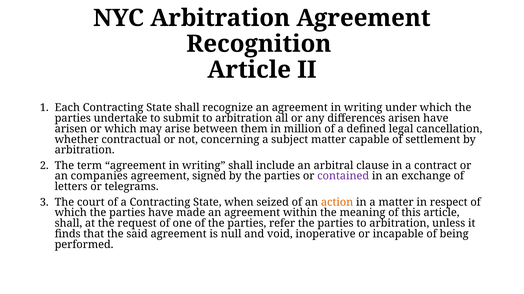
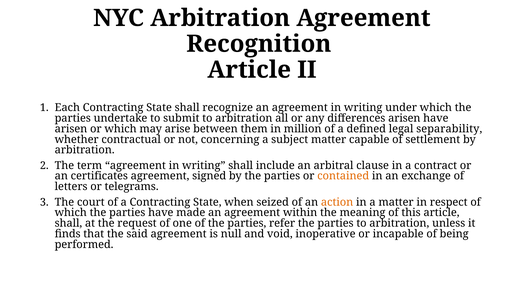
cancellation: cancellation -> separability
companies: companies -> certificates
contained colour: purple -> orange
